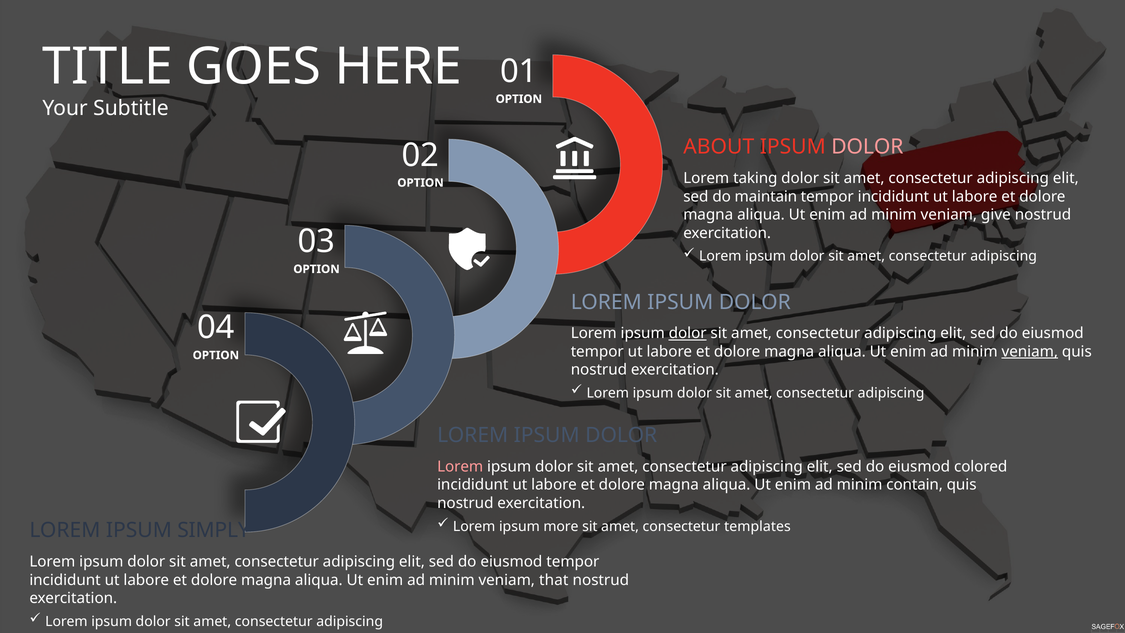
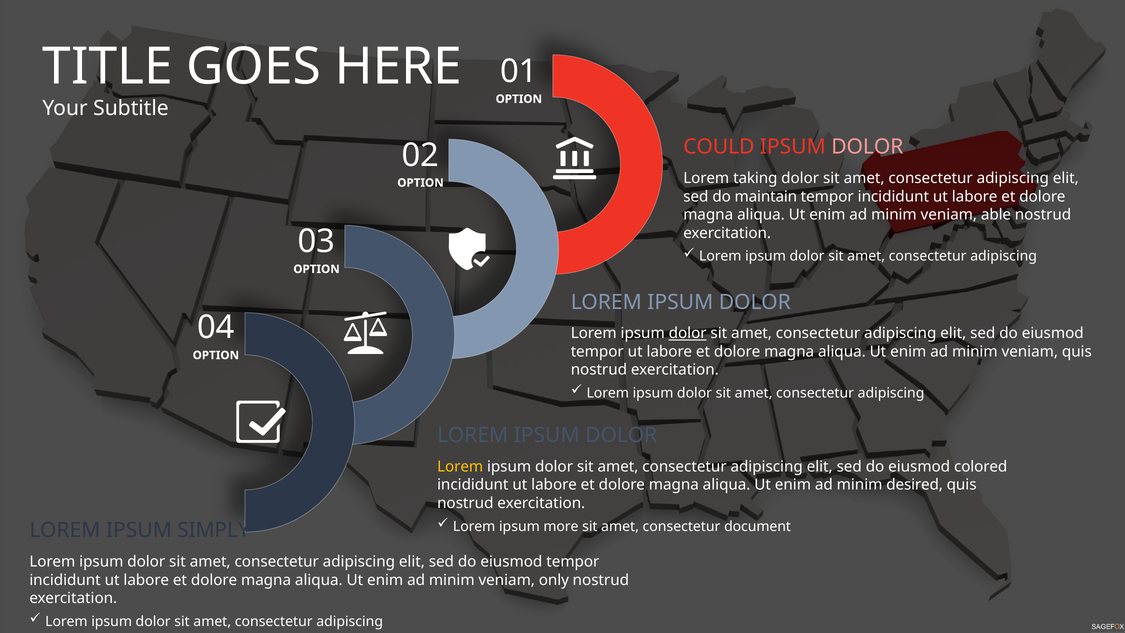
ABOUT: ABOUT -> COULD
give: give -> able
veniam at (1030, 352) underline: present -> none
Lorem at (460, 467) colour: pink -> yellow
contain: contain -> desired
templates: templates -> document
that: that -> only
